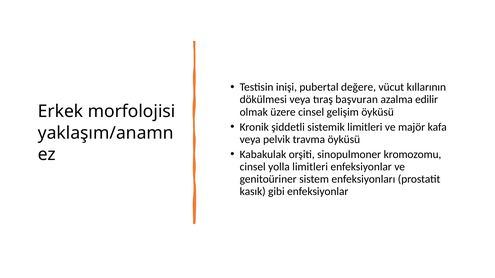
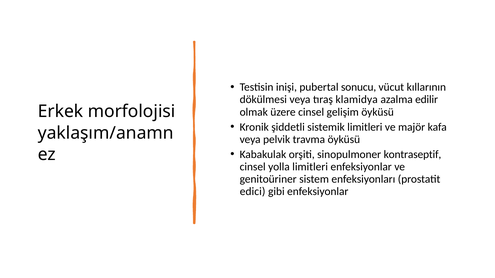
değere: değere -> sonucu
başvuran: başvuran -> klamidya
kromozomu: kromozomu -> kontraseptif
kasık: kasık -> edici
